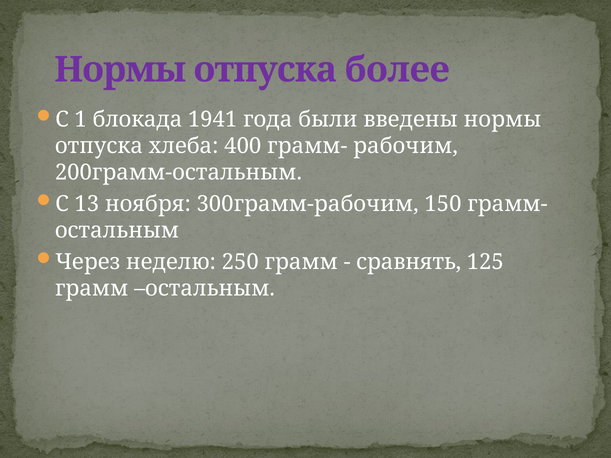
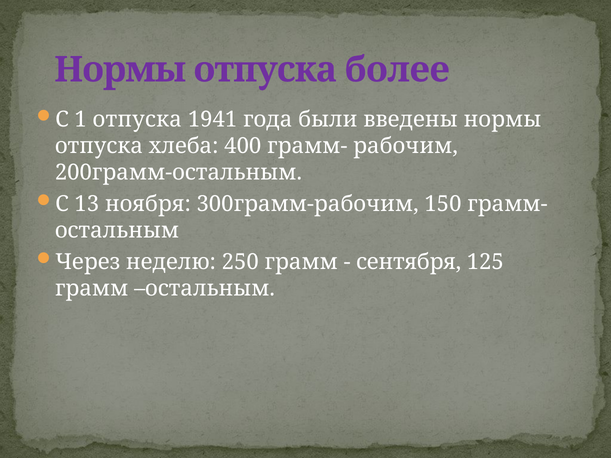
1 блокада: блокада -> отпуска
сравнять: сравнять -> сентября
